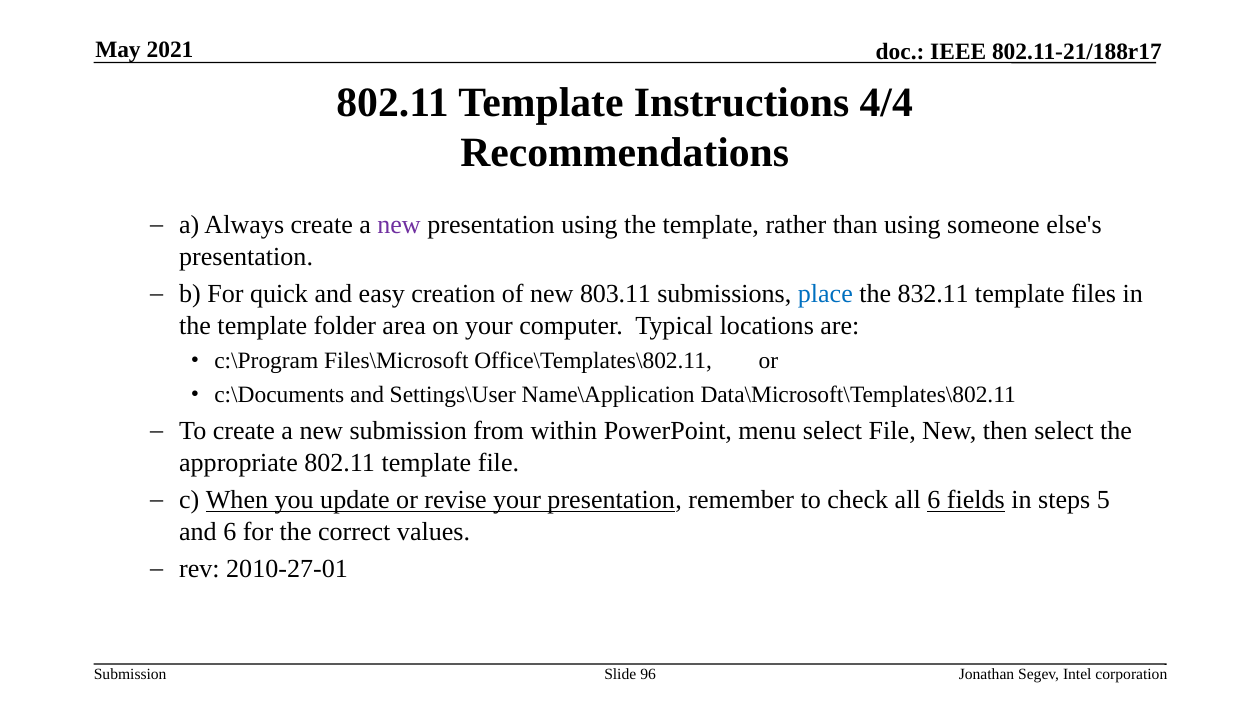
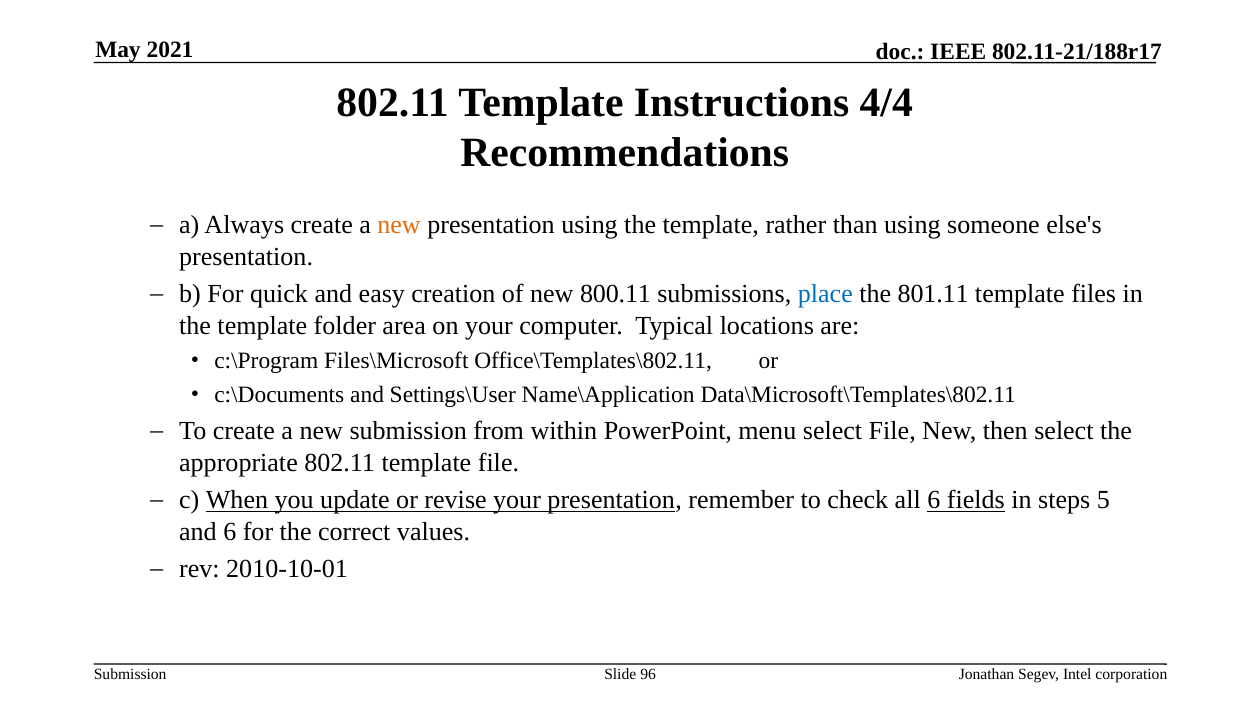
new at (399, 225) colour: purple -> orange
803.11: 803.11 -> 800.11
832.11: 832.11 -> 801.11
2010-27-01: 2010-27-01 -> 2010-10-01
